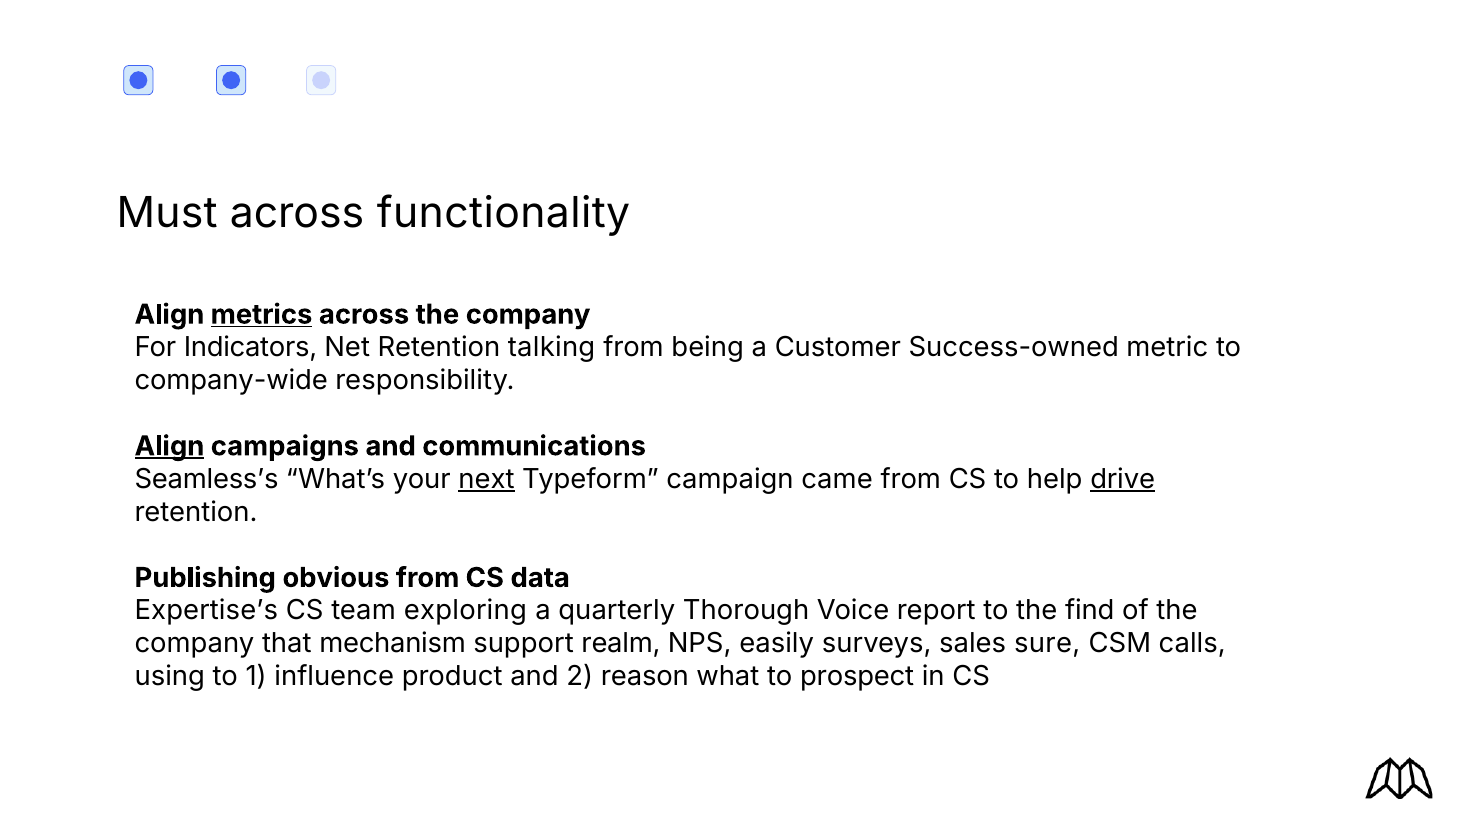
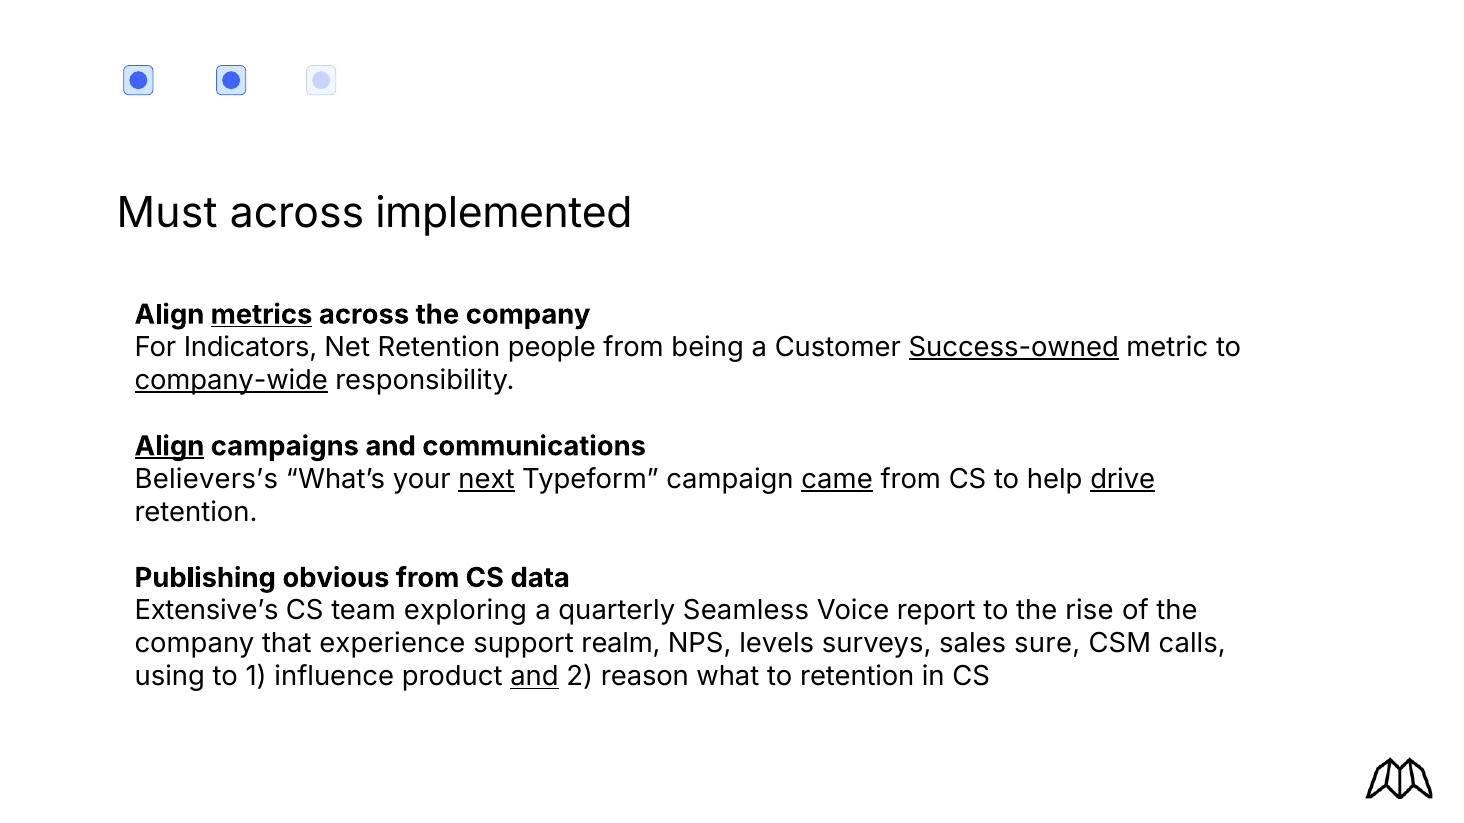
functionality: functionality -> implemented
talking: talking -> people
Success-owned underline: none -> present
company-wide underline: none -> present
Seamless’s: Seamless’s -> Believers’s
came underline: none -> present
Expertise’s: Expertise’s -> Extensive’s
Thorough: Thorough -> Seamless
find: find -> rise
mechanism: mechanism -> experience
easily: easily -> levels
and at (535, 677) underline: none -> present
to prospect: prospect -> retention
